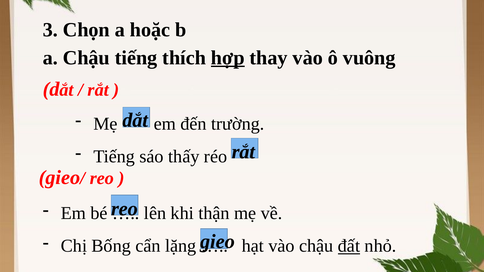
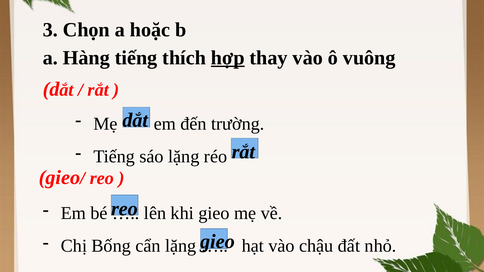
a Chậu: Chậu -> Hàng
sáo thấy: thấy -> lặng
khi thận: thận -> gieo
đất underline: present -> none
